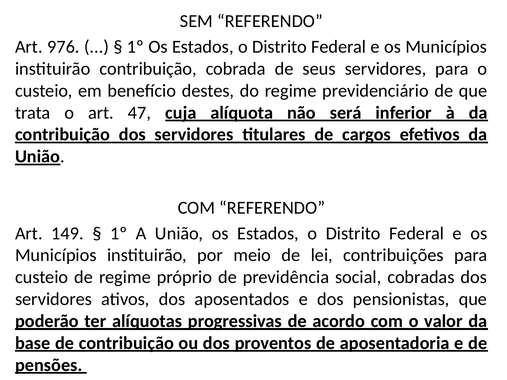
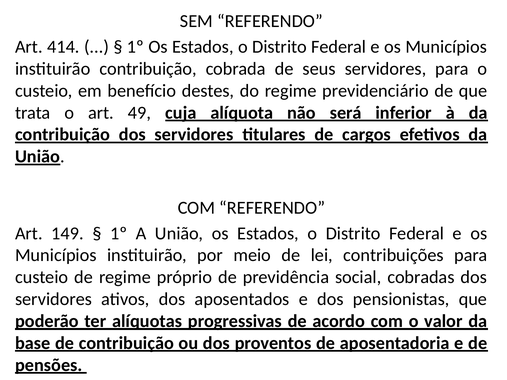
976: 976 -> 414
47: 47 -> 49
